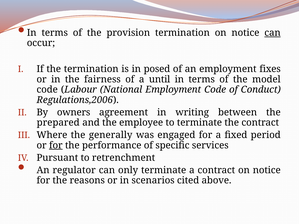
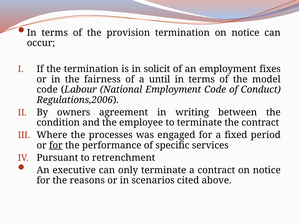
can at (273, 33) underline: present -> none
posed: posed -> solicit
prepared: prepared -> condition
generally: generally -> processes
regulator: regulator -> executive
